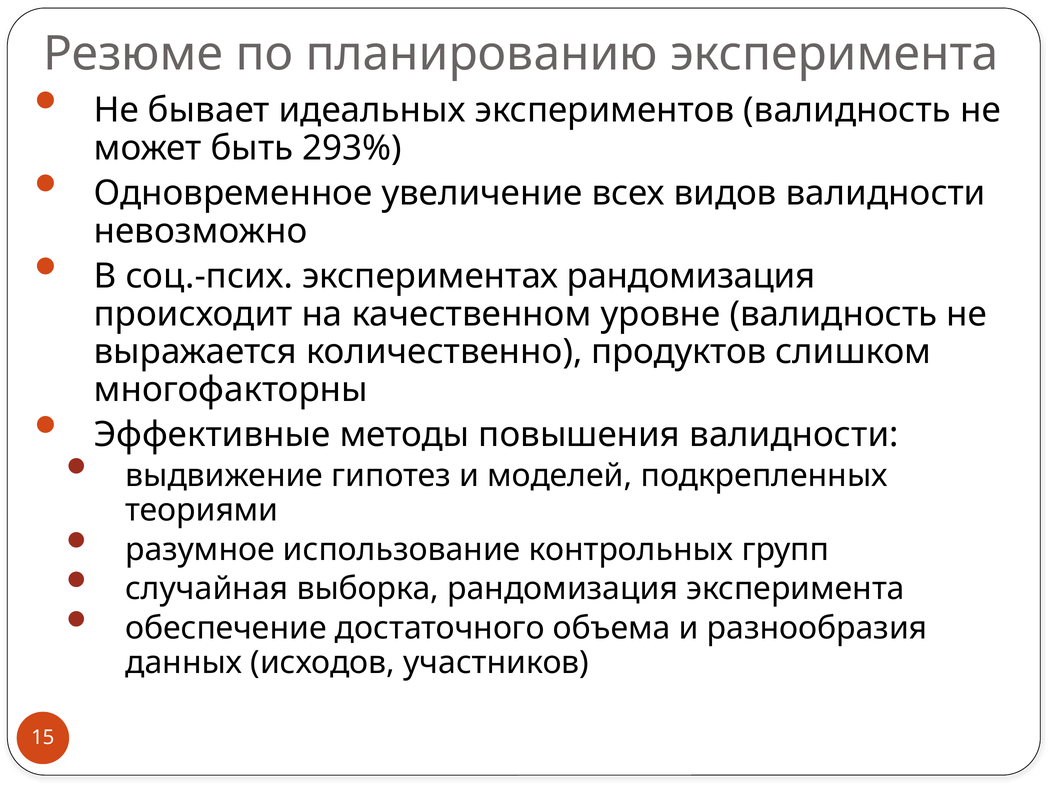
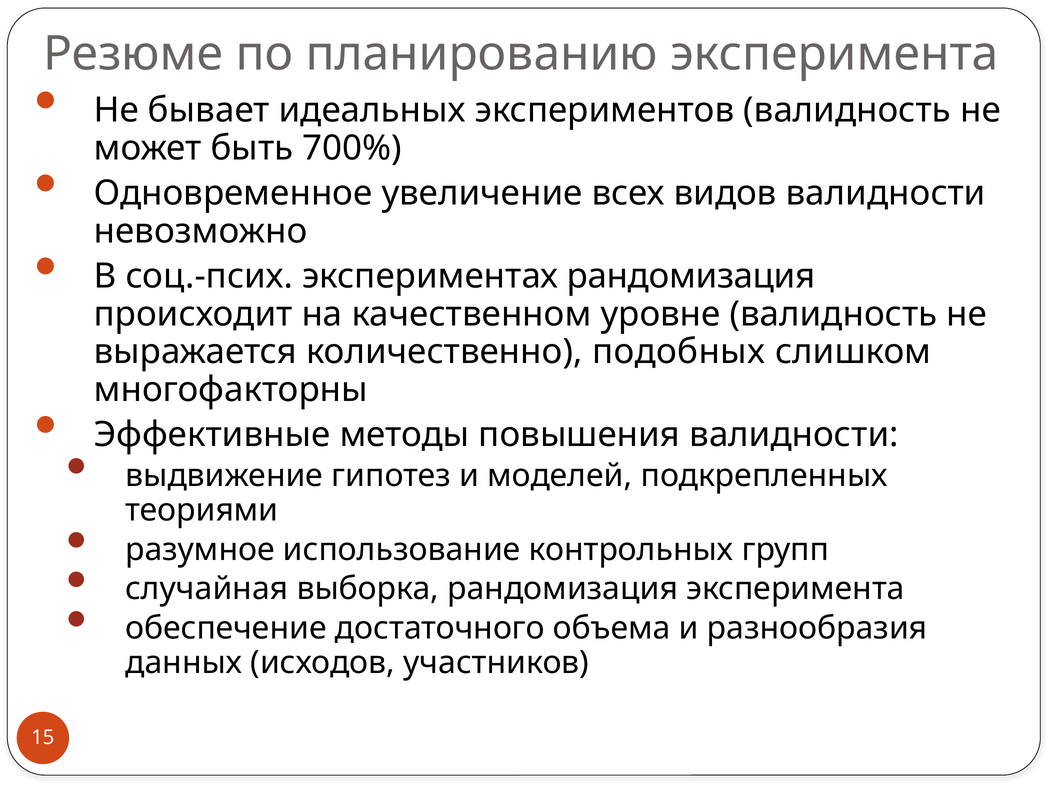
293%: 293% -> 700%
продуктов: продуктов -> подобных
